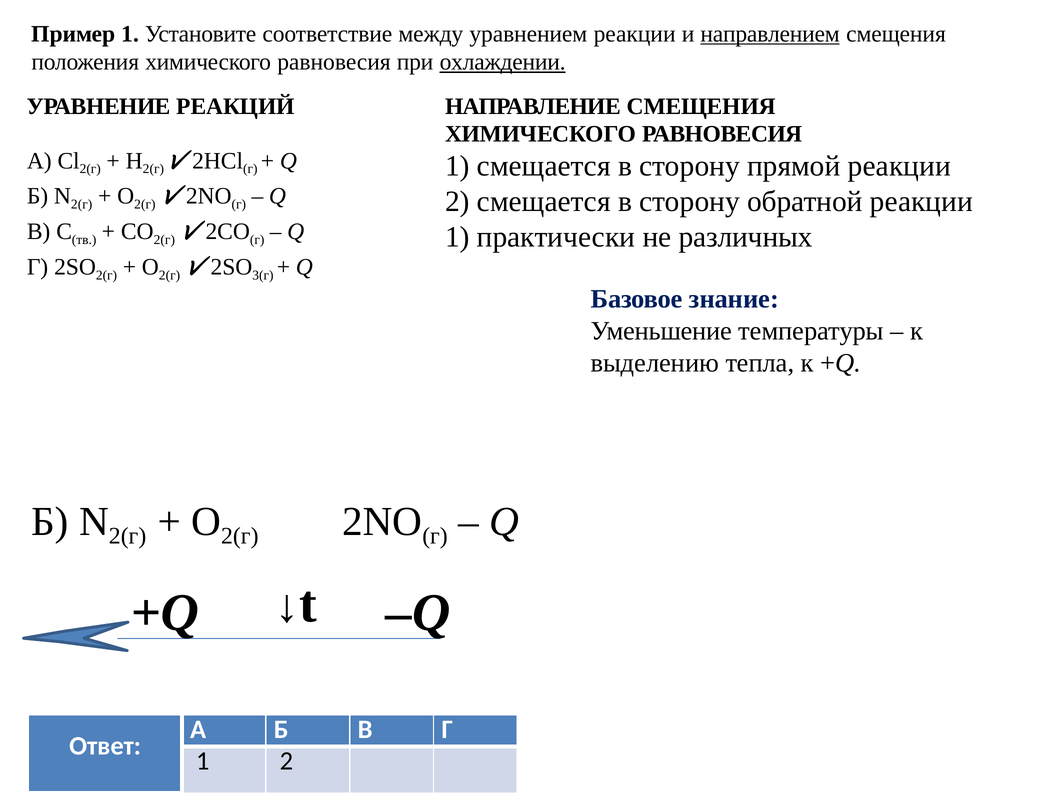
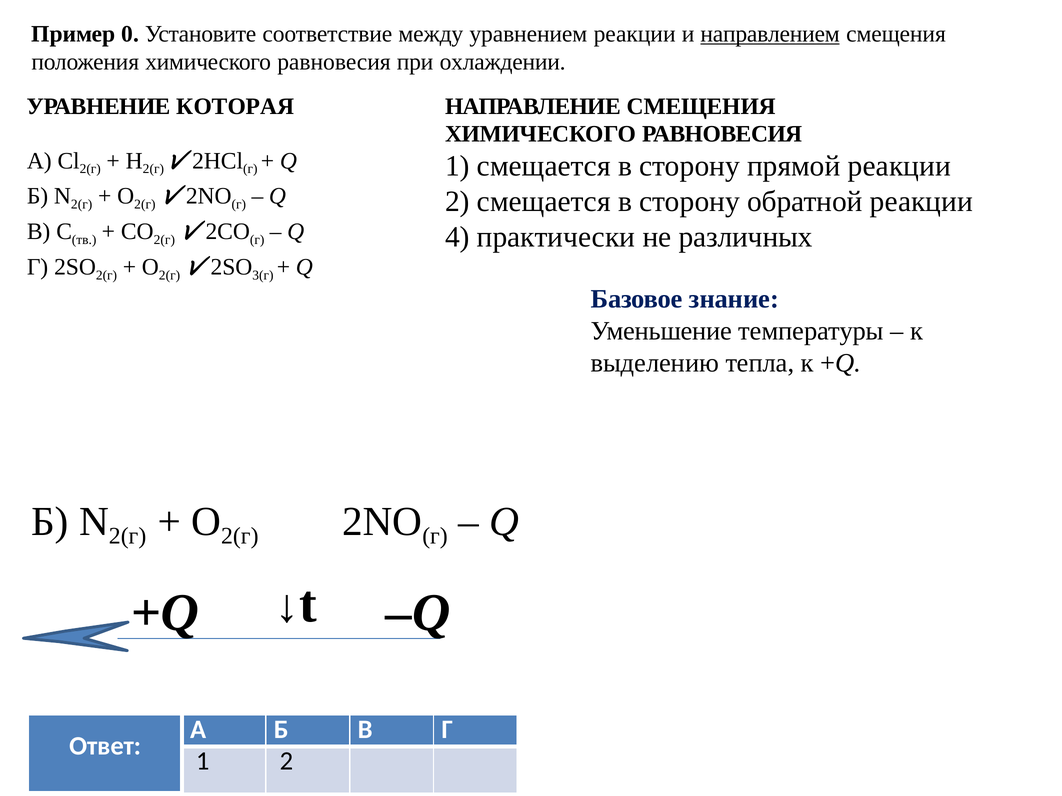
Пример 1: 1 -> 0
охлаждении underline: present -> none
РЕАКЦИЙ: РЕАКЦИЙ -> КОТОРАЯ
1 at (457, 237): 1 -> 4
